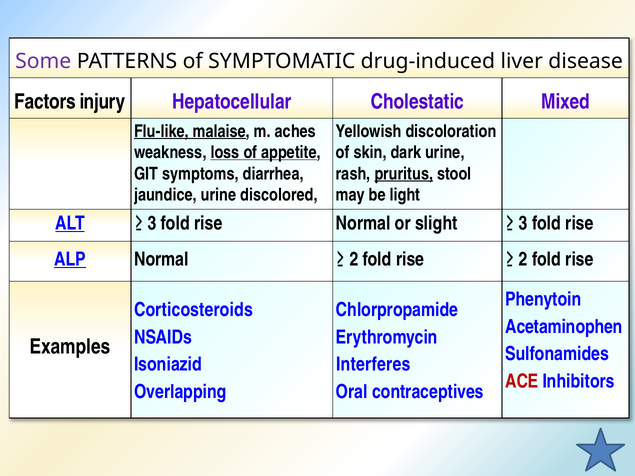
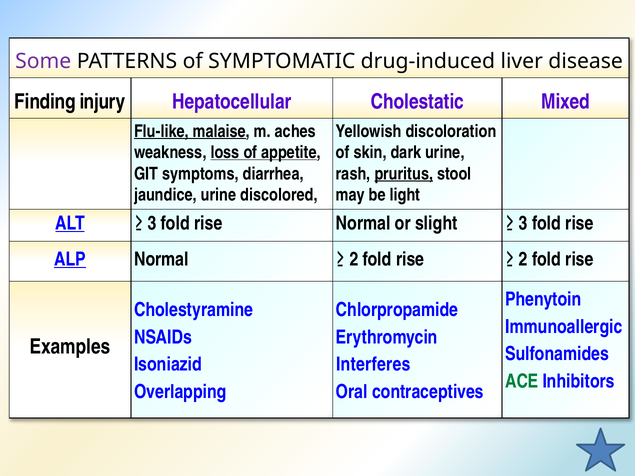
Factors: Factors -> Finding
Corticosteroids: Corticosteroids -> Cholestyramine
Acetaminophen: Acetaminophen -> Immunoallergic
ACE colour: red -> green
